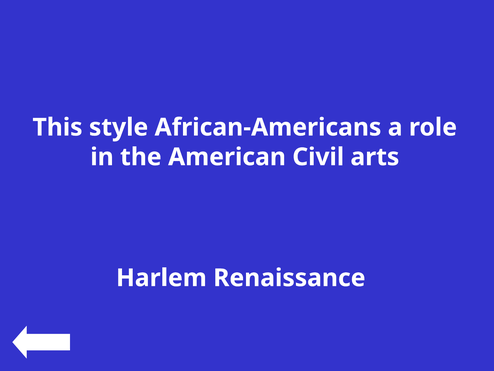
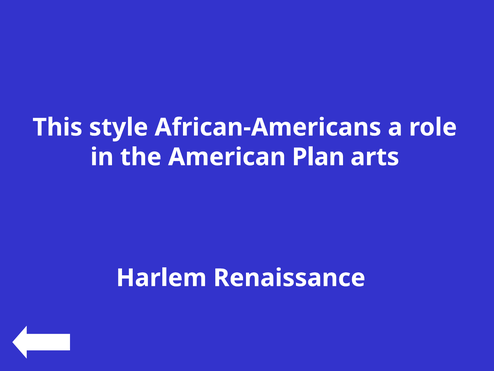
Civil: Civil -> Plan
